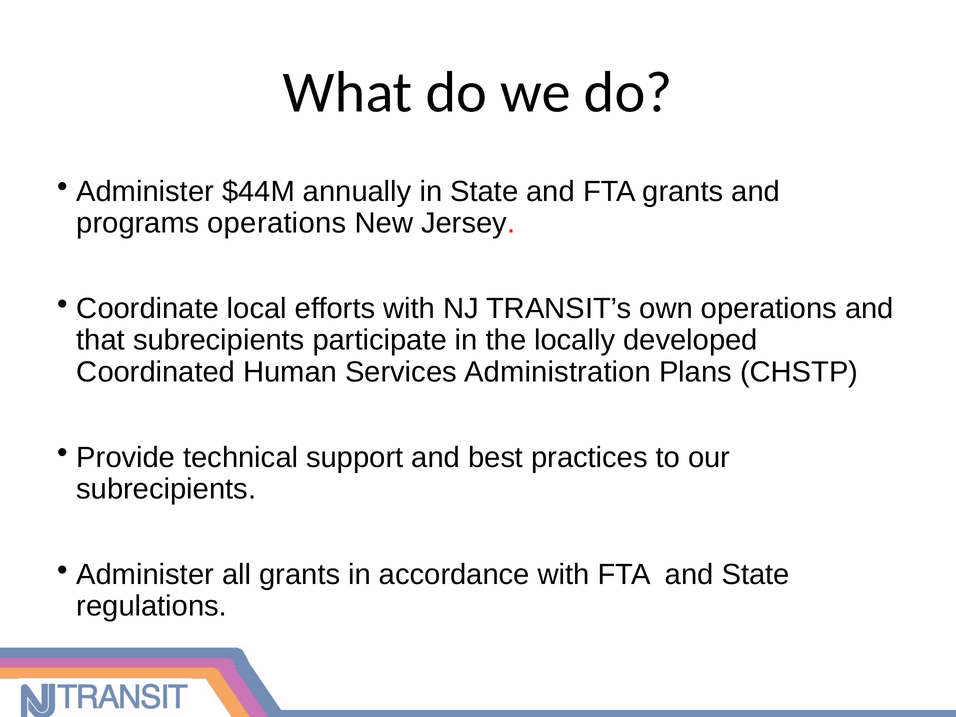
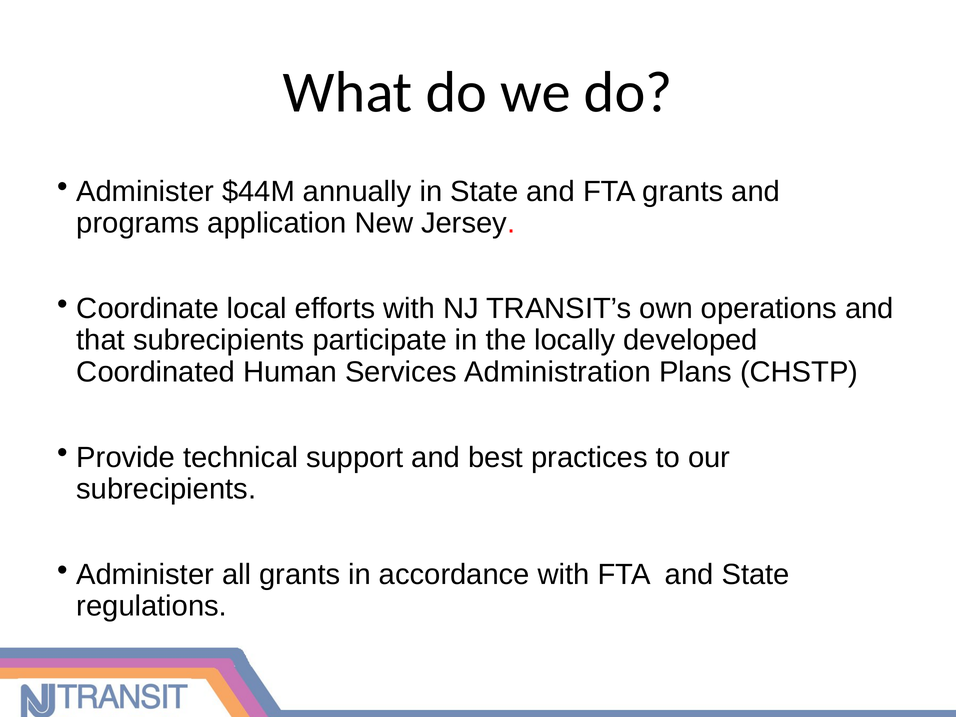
programs operations: operations -> application
